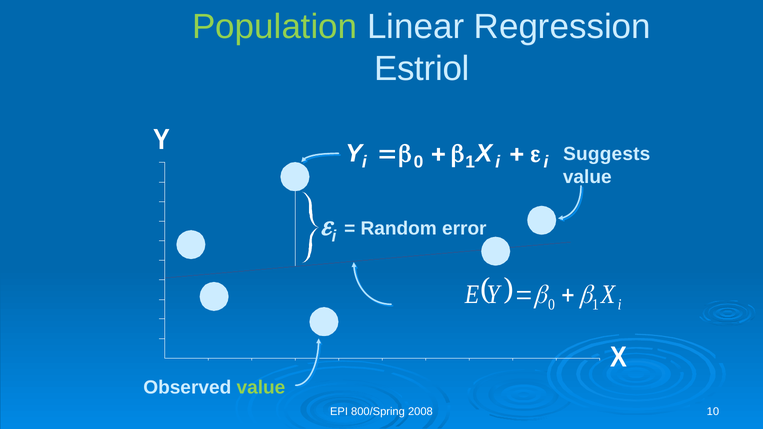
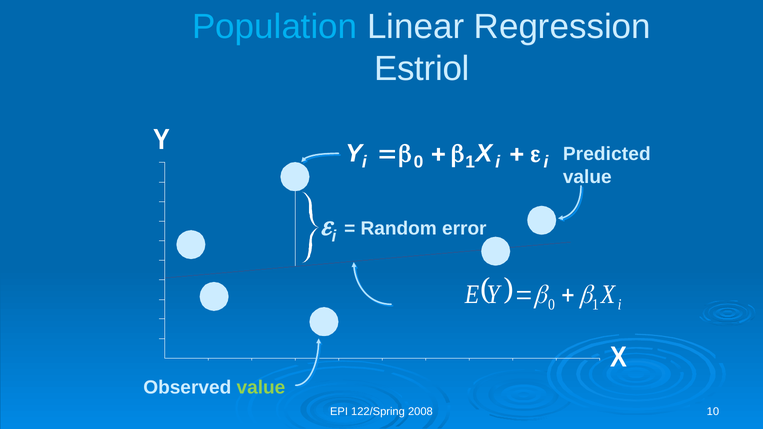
Population colour: light green -> light blue
Suggests: Suggests -> Predicted
800/Spring: 800/Spring -> 122/Spring
